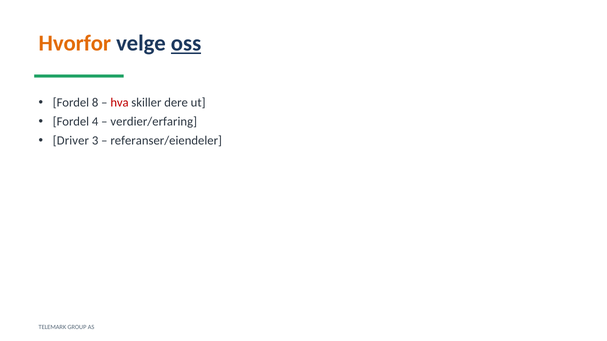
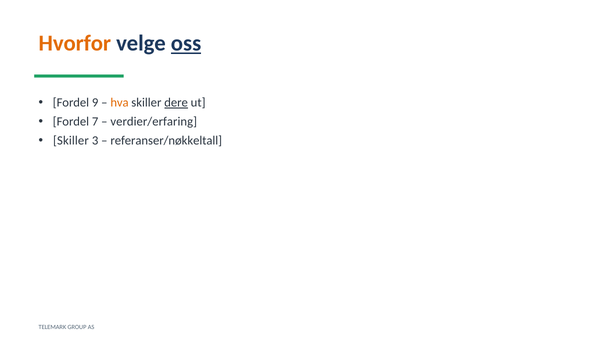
8: 8 -> 9
hva colour: red -> orange
dere underline: none -> present
4: 4 -> 7
Driver at (71, 141): Driver -> Skiller
referanser/eiendeler: referanser/eiendeler -> referanser/nøkkeltall
